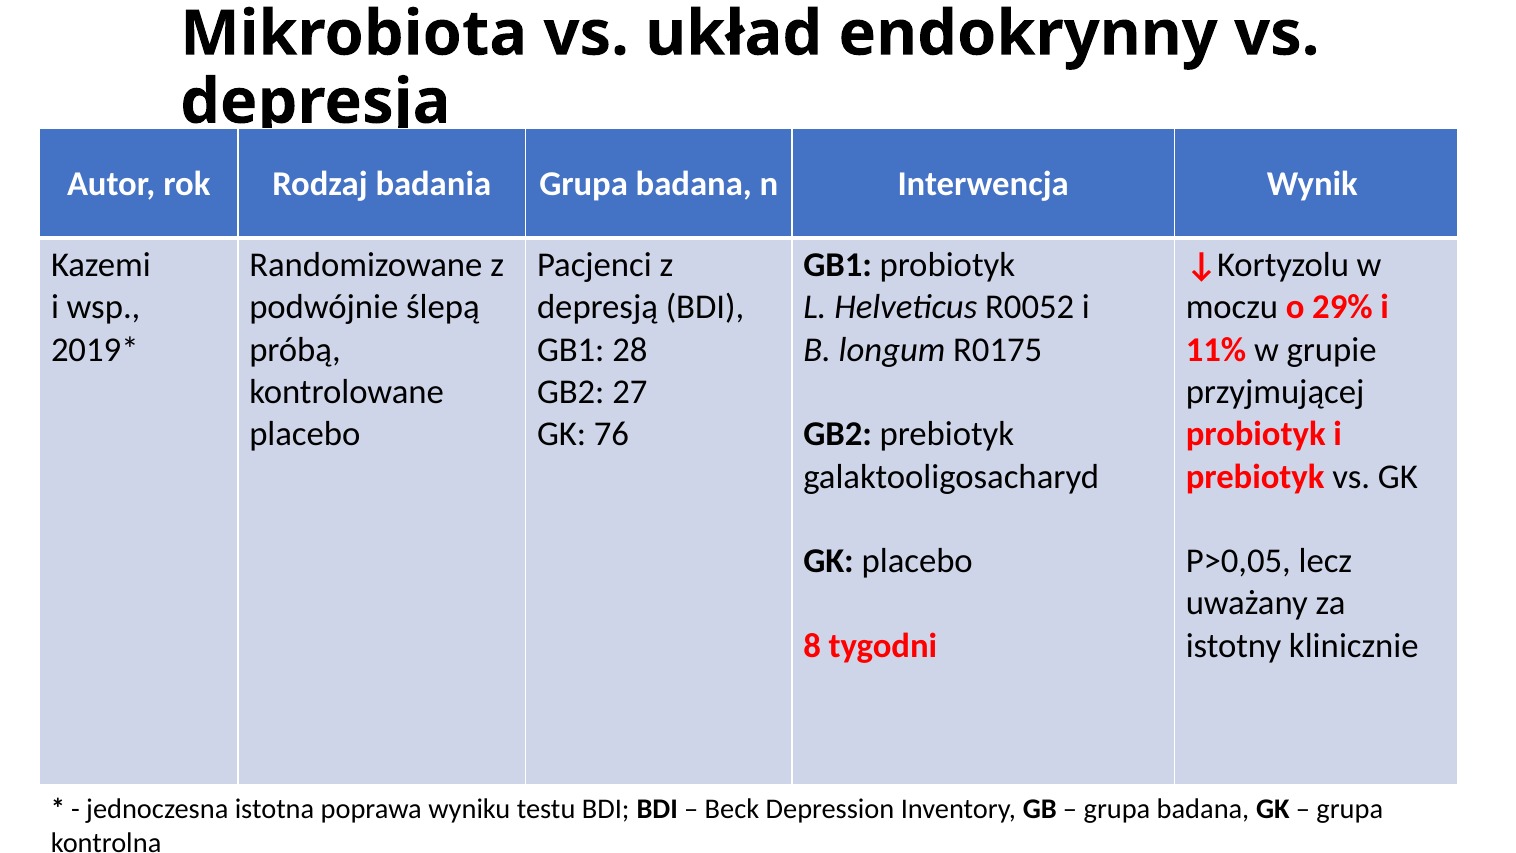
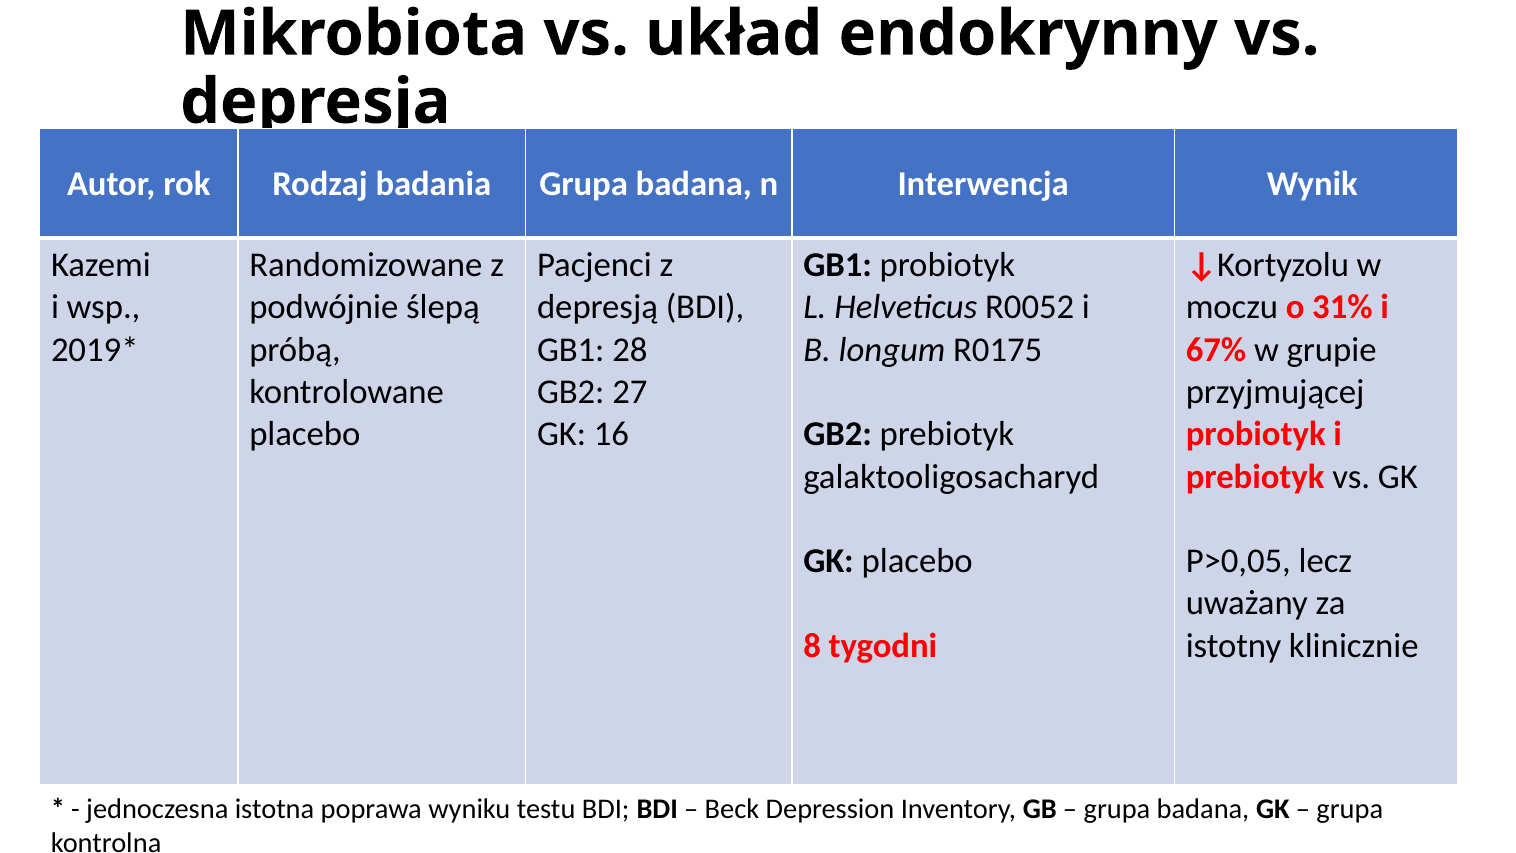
29%: 29% -> 31%
11%: 11% -> 67%
76: 76 -> 16
